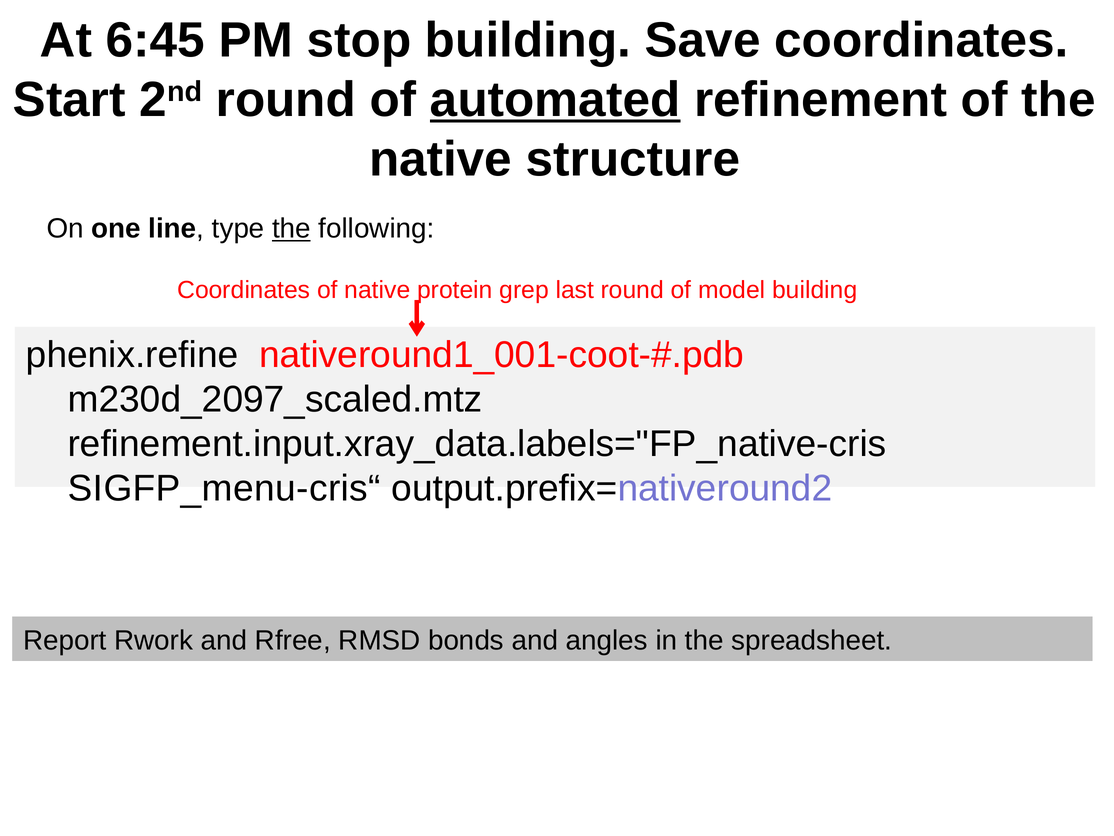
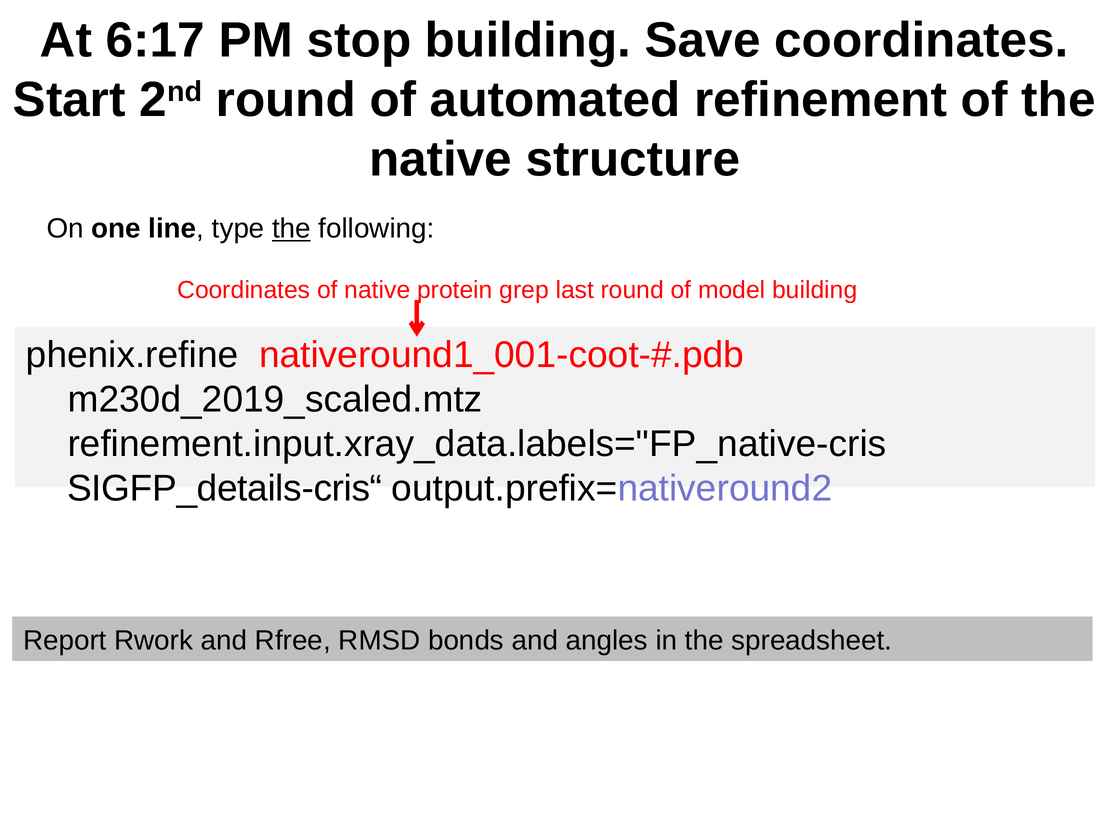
6:45: 6:45 -> 6:17
automated underline: present -> none
m230d_2097_scaled.mtz: m230d_2097_scaled.mtz -> m230d_2019_scaled.mtz
SIGFP_menu-cris“: SIGFP_menu-cris“ -> SIGFP_details-cris“
